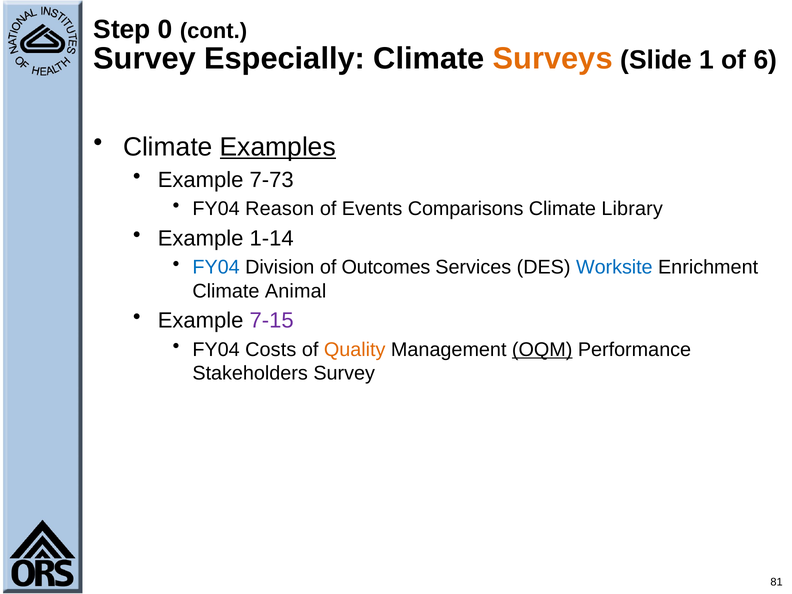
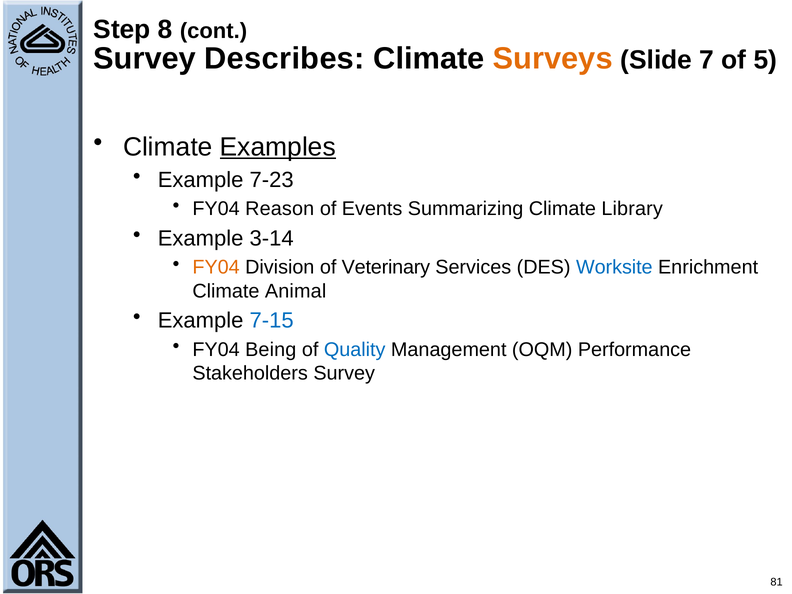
0: 0 -> 8
Especially: Especially -> Describes
1: 1 -> 7
6: 6 -> 5
7-73: 7-73 -> 7-23
Comparisons: Comparisons -> Summarizing
1-14: 1-14 -> 3-14
FY04 at (216, 267) colour: blue -> orange
Outcomes: Outcomes -> Veterinary
7-15 colour: purple -> blue
Costs: Costs -> Being
Quality colour: orange -> blue
OQM underline: present -> none
